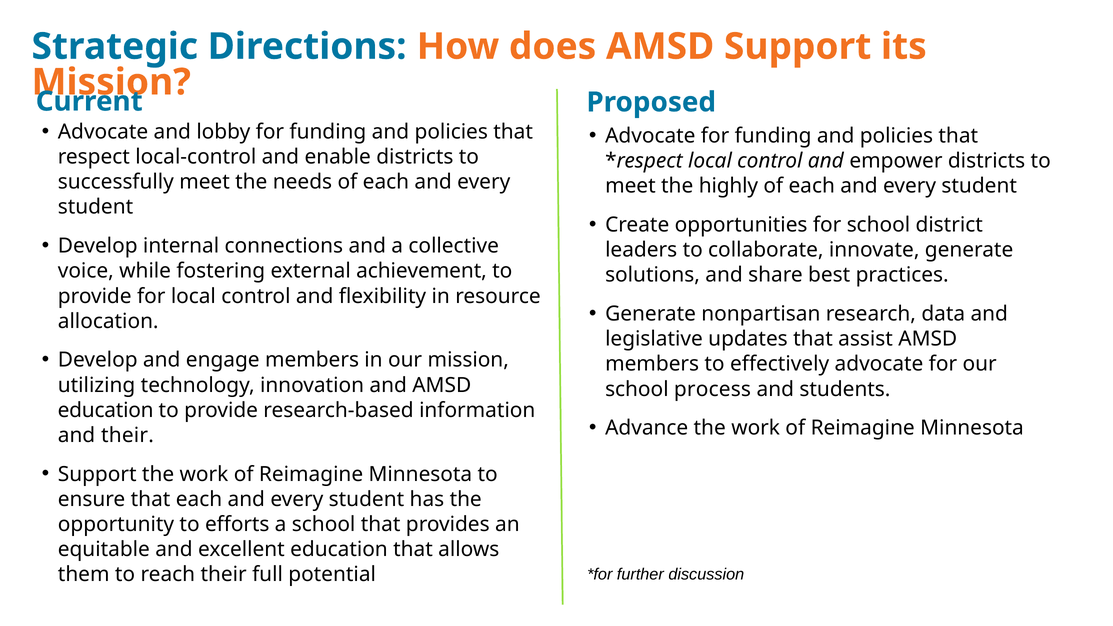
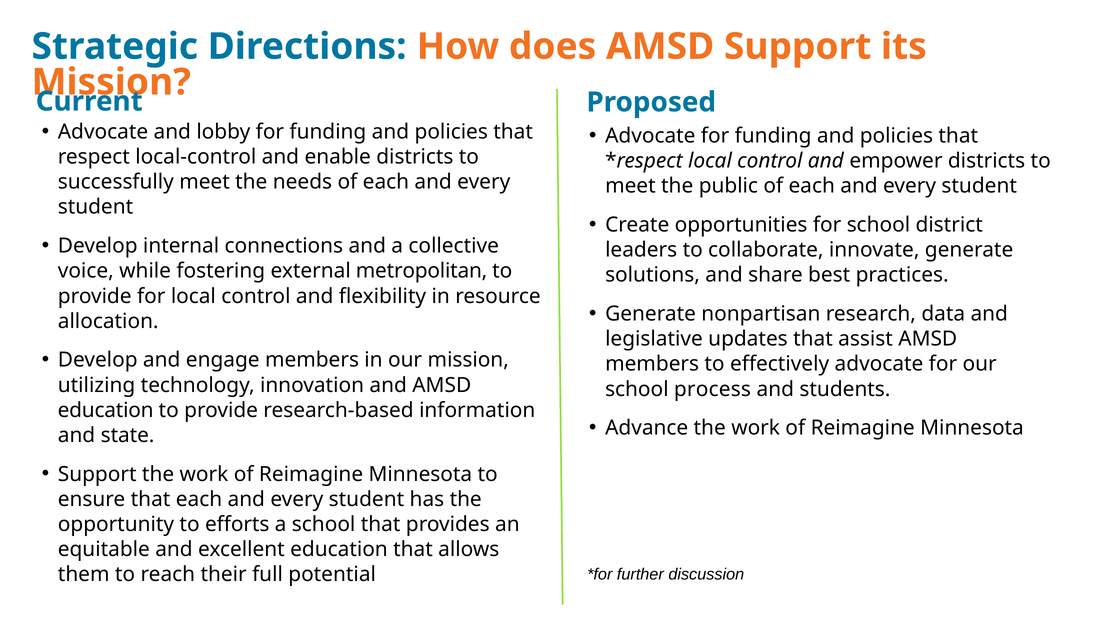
highly: highly -> public
achievement: achievement -> metropolitan
and their: their -> state
